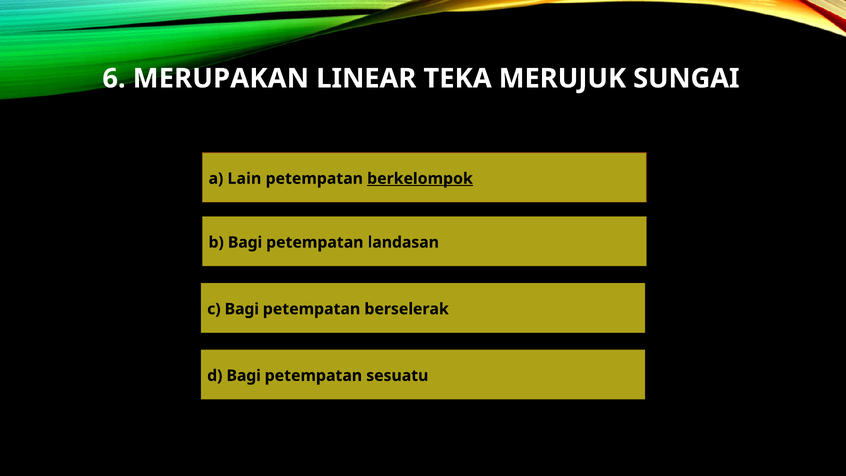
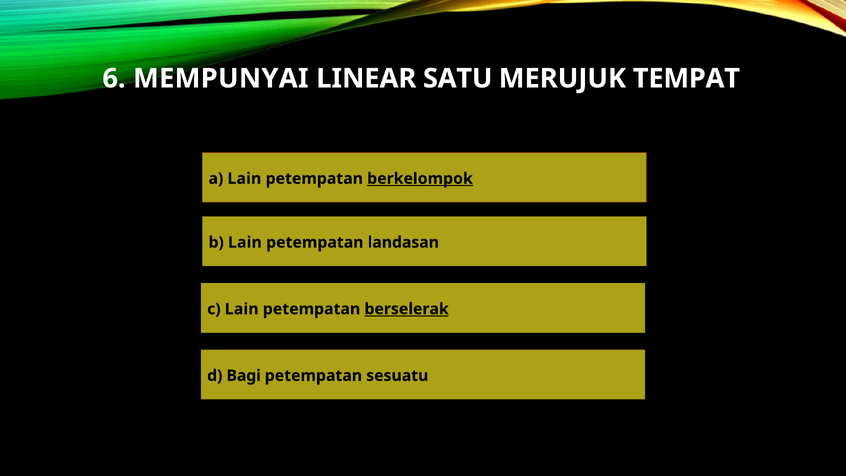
MERUPAKAN: MERUPAKAN -> MEMPUNYAI
TEKA: TEKA -> SATU
SUNGAI: SUNGAI -> TEMPAT
b Bagi: Bagi -> Lain
c Bagi: Bagi -> Lain
berselerak underline: none -> present
